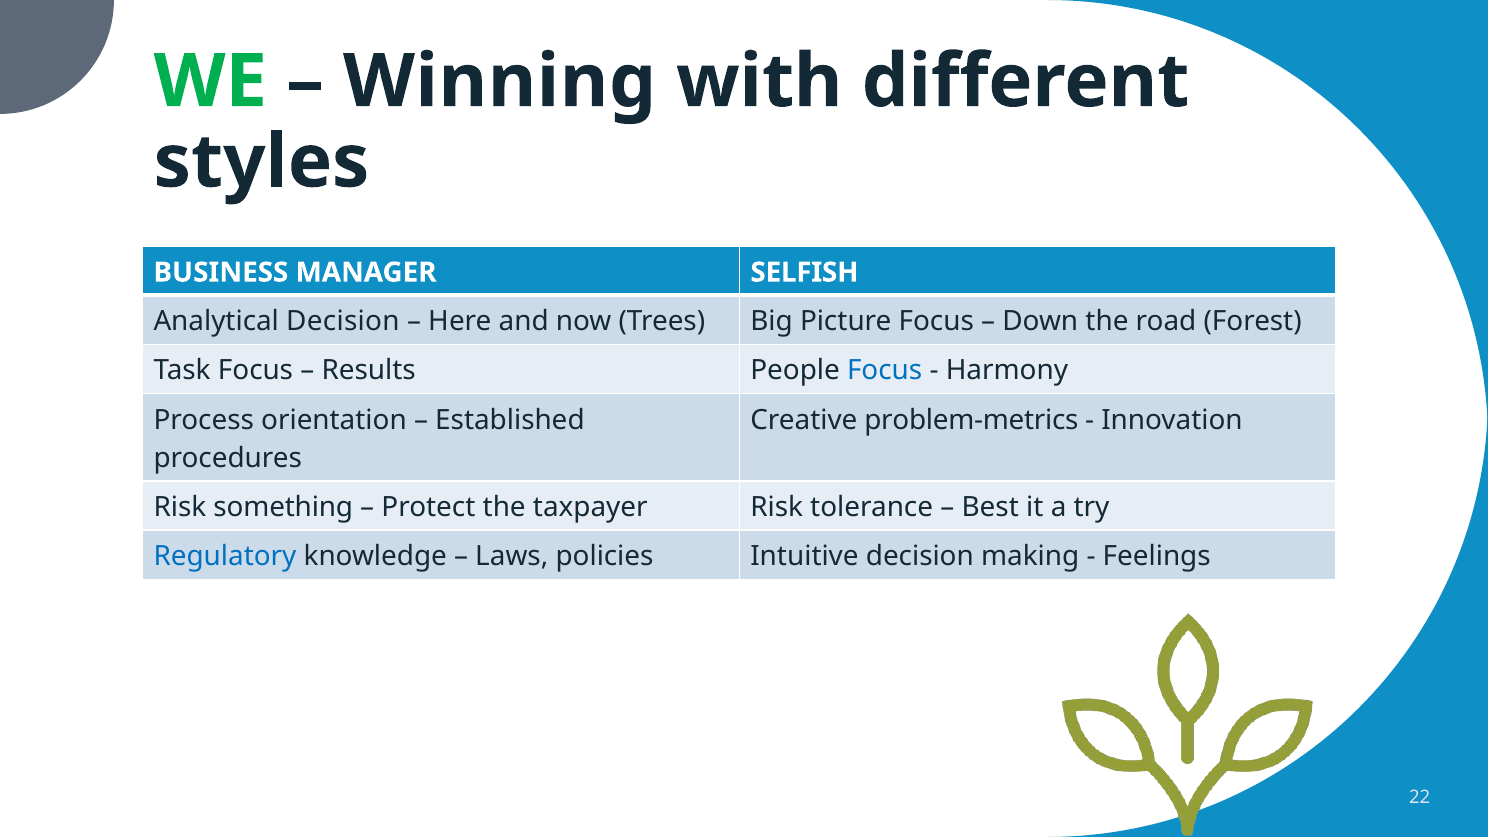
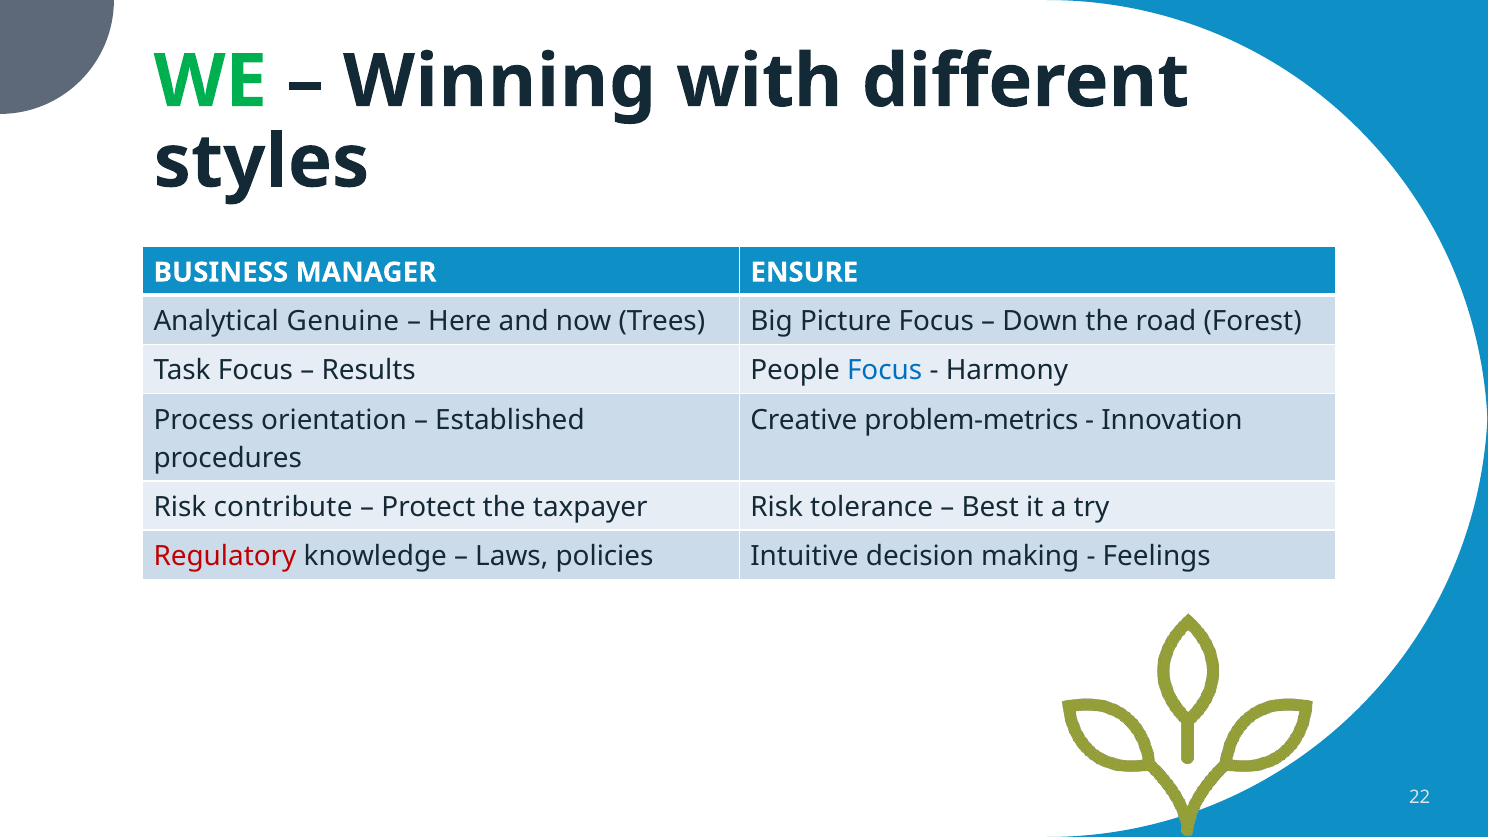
SELFISH: SELFISH -> ENSURE
Analytical Decision: Decision -> Genuine
something: something -> contribute
Regulatory colour: blue -> red
